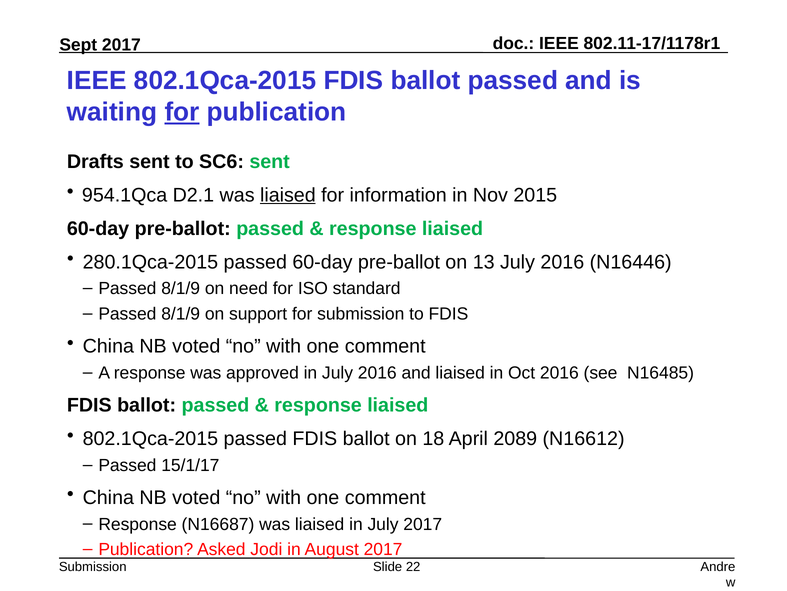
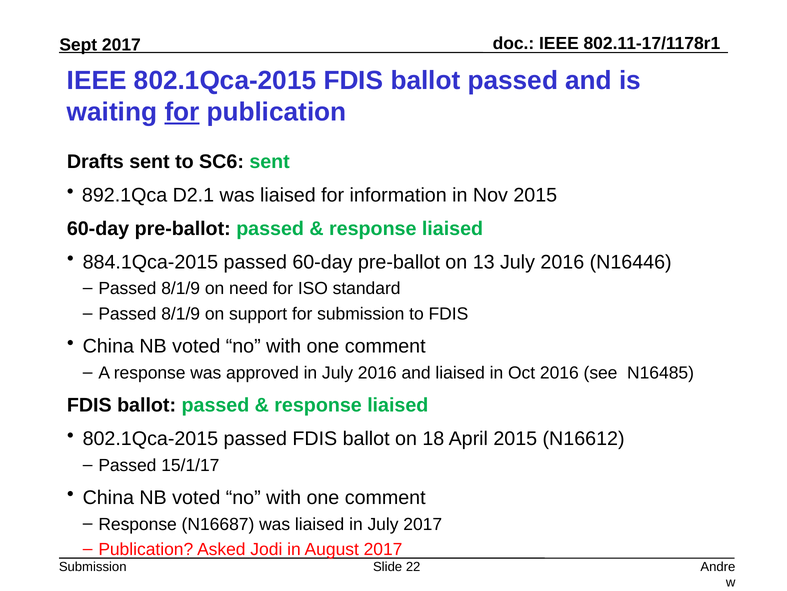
954.1Qca: 954.1Qca -> 892.1Qca
liaised at (288, 195) underline: present -> none
280.1Qca-2015: 280.1Qca-2015 -> 884.1Qca-2015
April 2089: 2089 -> 2015
